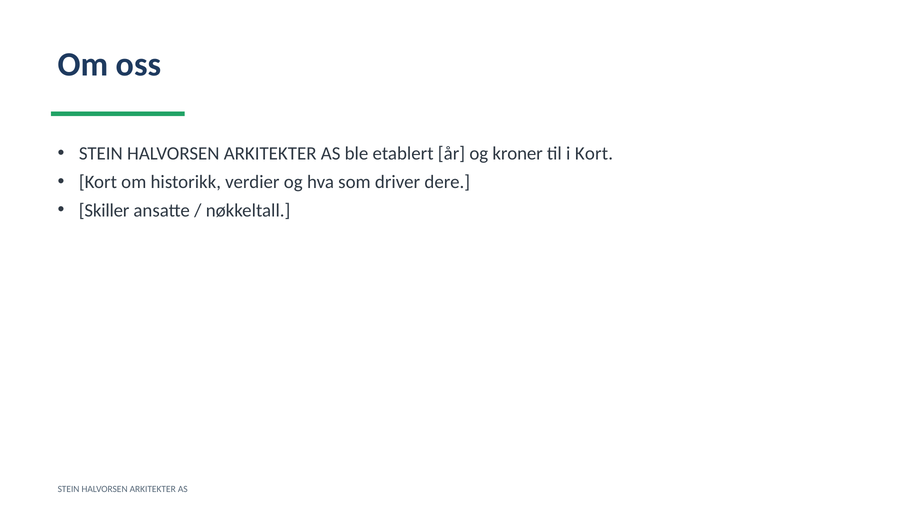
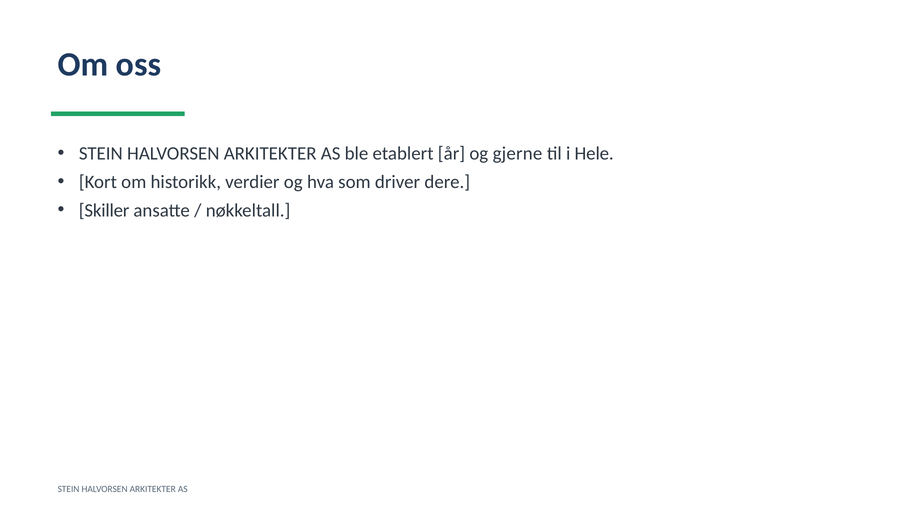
kroner: kroner -> gjerne
i Kort: Kort -> Hele
